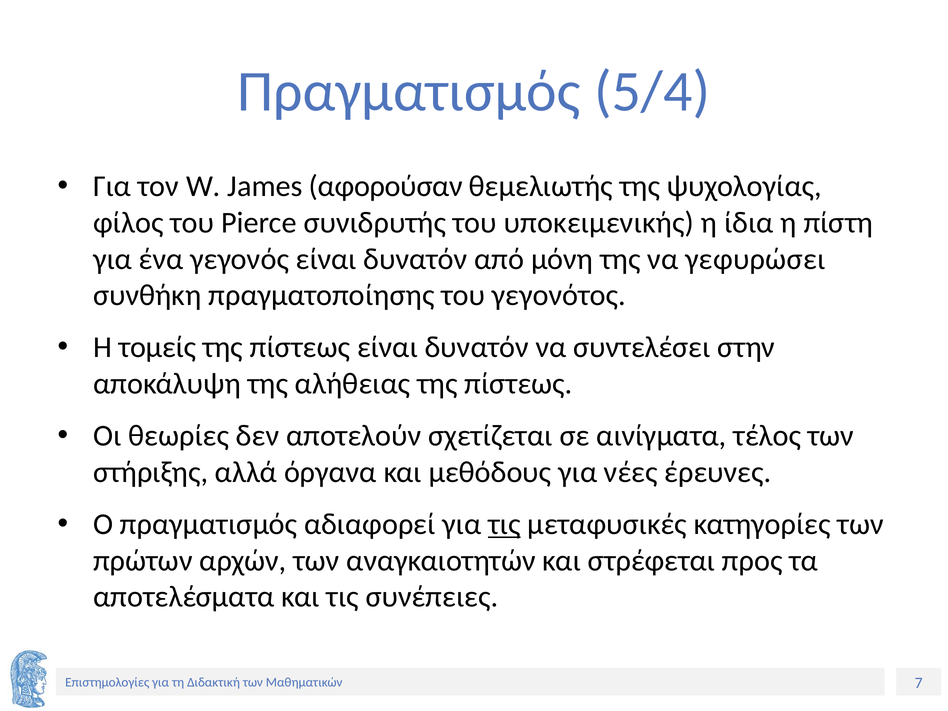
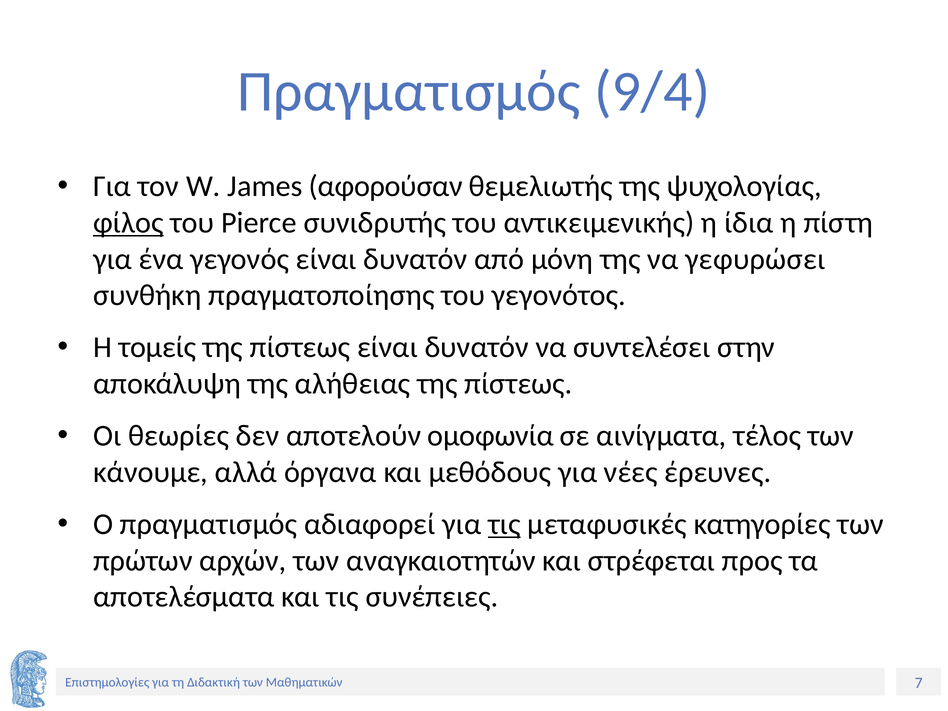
5/4: 5/4 -> 9/4
φίλος underline: none -> present
υποκειμενικής: υποκειμενικής -> αντικειμενικής
σχετίζεται: σχετίζεται -> ομοφωνία
στήριξης: στήριξης -> κάνουμε
